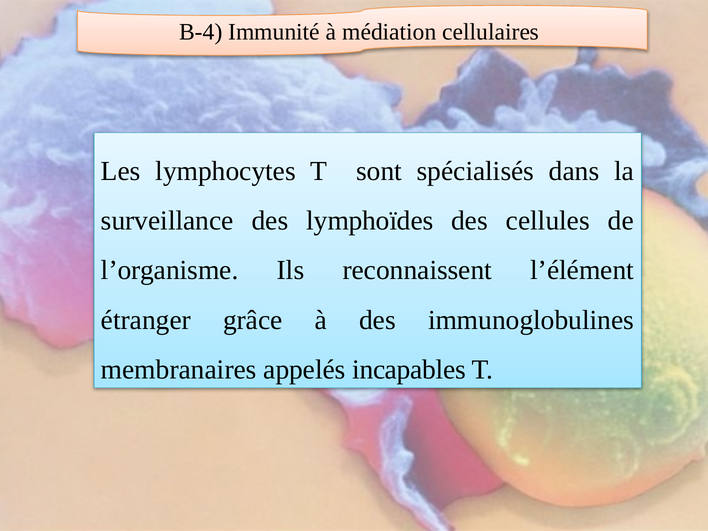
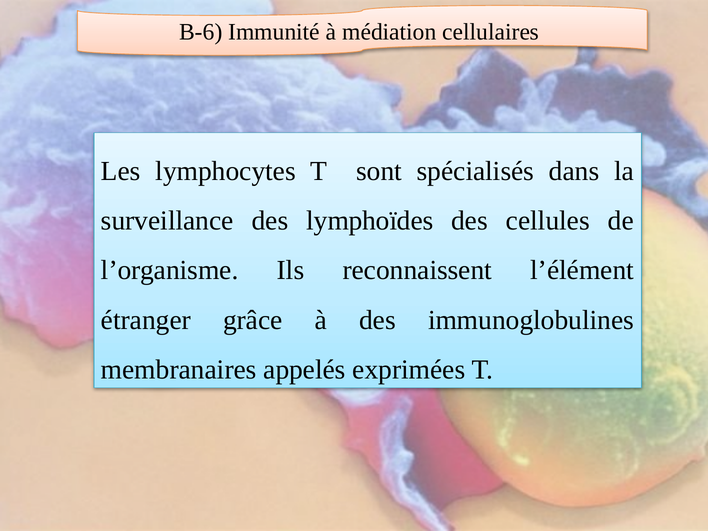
B-4: B-4 -> B-6
incapables: incapables -> exprimées
